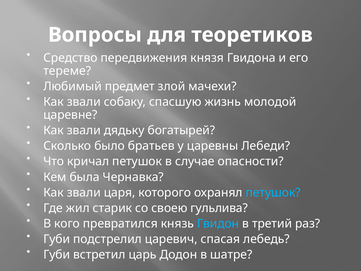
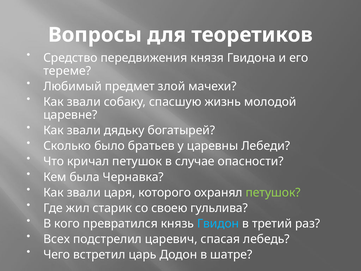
петушок at (273, 192) colour: light blue -> light green
Губи at (57, 239): Губи -> Всех
Губи at (57, 254): Губи -> Чего
